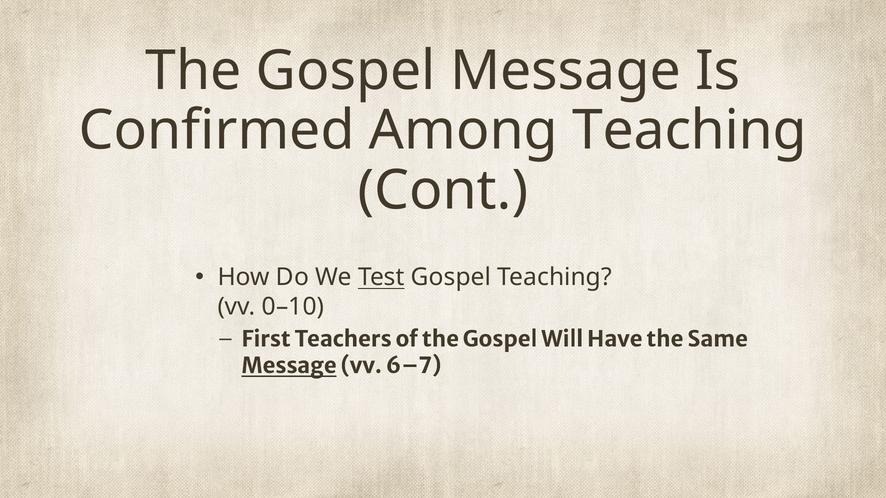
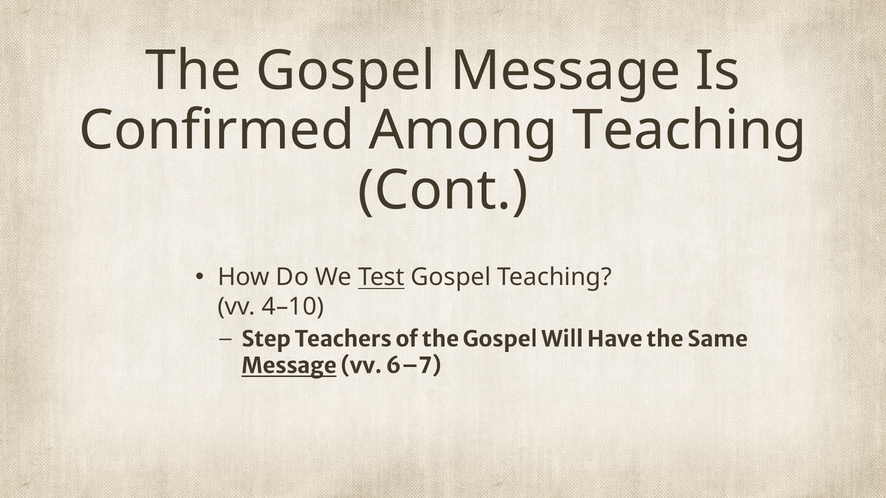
0–10: 0–10 -> 4–10
First: First -> Step
